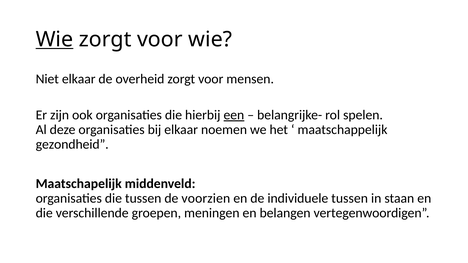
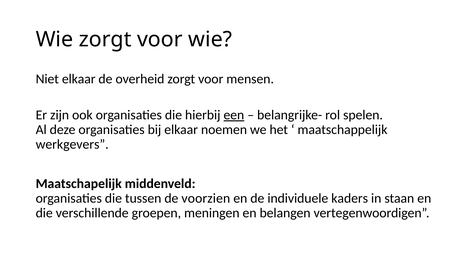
Wie at (54, 39) underline: present -> none
gezondheid: gezondheid -> werkgevers
individuele tussen: tussen -> kaders
